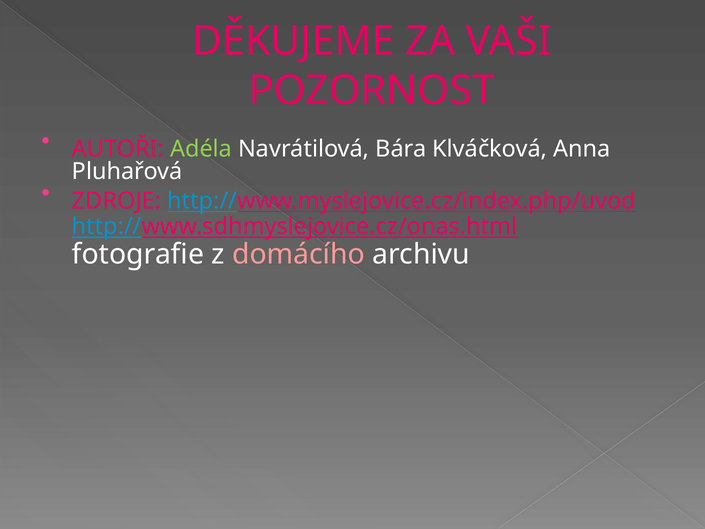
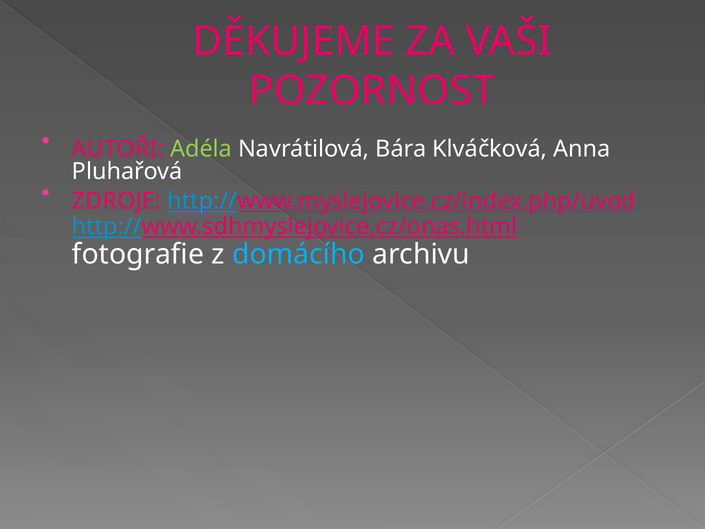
domácího colour: pink -> light blue
